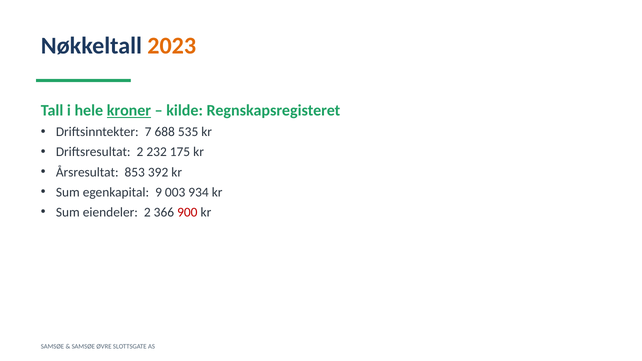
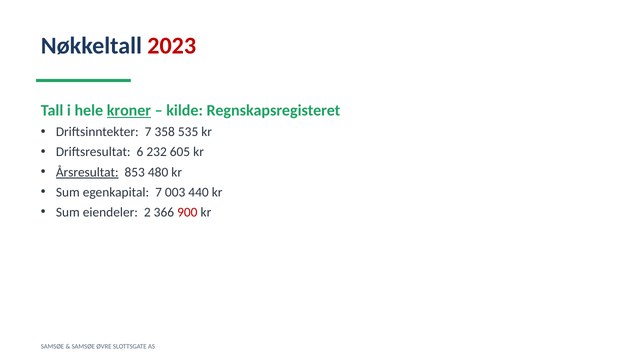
2023 colour: orange -> red
688: 688 -> 358
Driftsresultat 2: 2 -> 6
175: 175 -> 605
Årsresultat underline: none -> present
392: 392 -> 480
egenkapital 9: 9 -> 7
934: 934 -> 440
